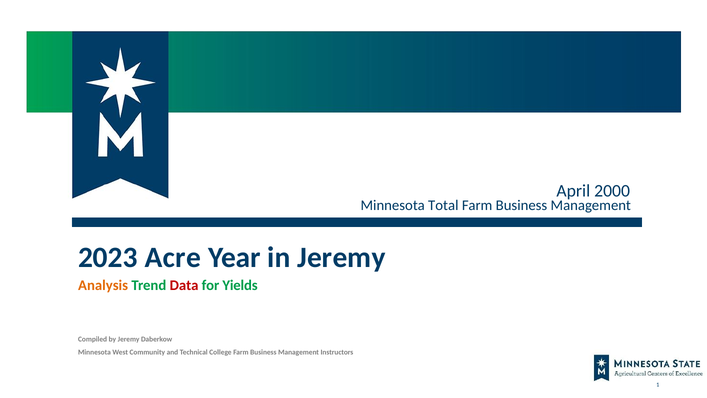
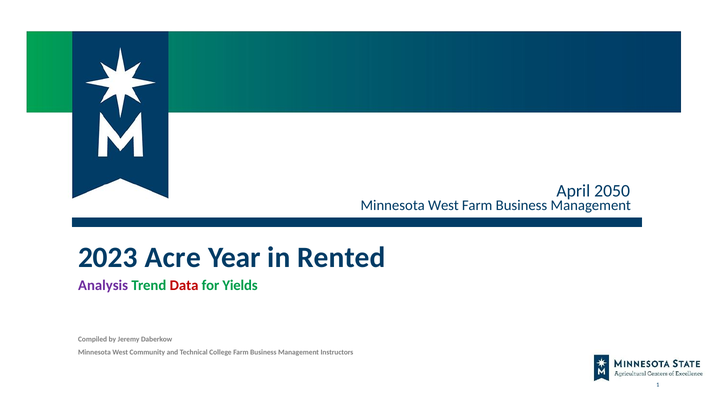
2000: 2000 -> 2050
Total at (443, 205): Total -> West
in Jeremy: Jeremy -> Rented
Analysis colour: orange -> purple
